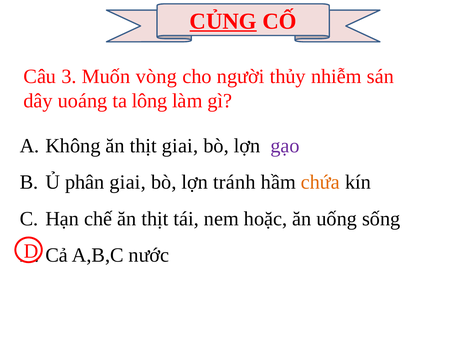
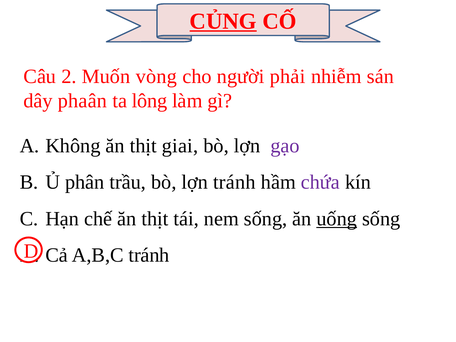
3: 3 -> 2
thủy: thủy -> phải
uoáng: uoáng -> phaân
phân giai: giai -> trầu
chứa colour: orange -> purple
nem hoặc: hoặc -> sống
uống underline: none -> present
A,B,C nước: nước -> tránh
